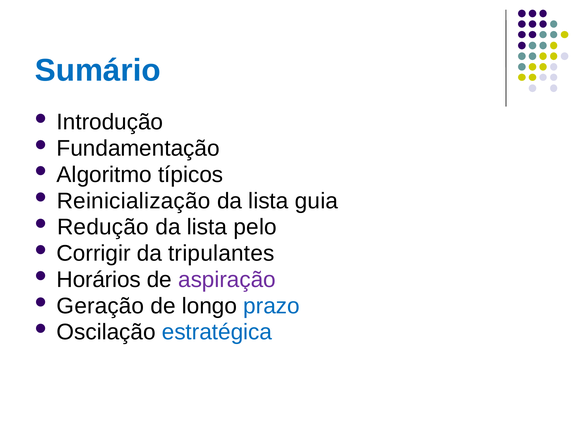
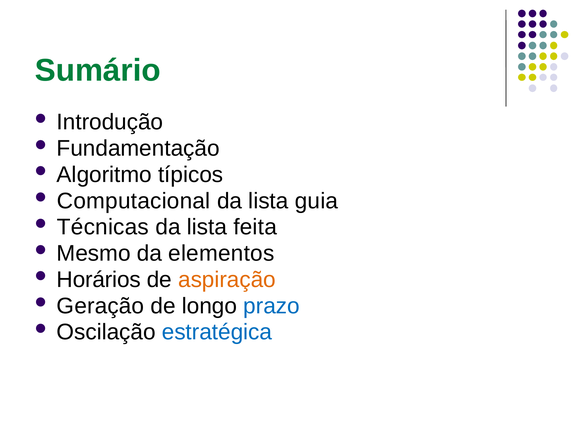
Sumário colour: blue -> green
Reinicialização: Reinicialização -> Computacional
Redução: Redução -> Técnicas
pelo: pelo -> feita
Corrigir: Corrigir -> Mesmo
tripulantes: tripulantes -> elementos
aspiração colour: purple -> orange
